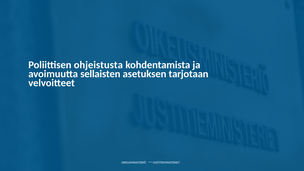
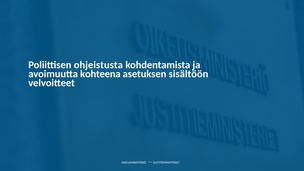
sellaisten: sellaisten -> kohteena
tarjotaan: tarjotaan -> sisältöön
